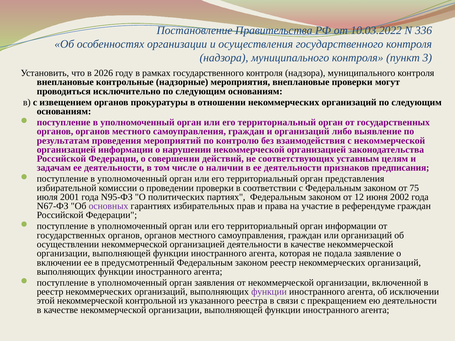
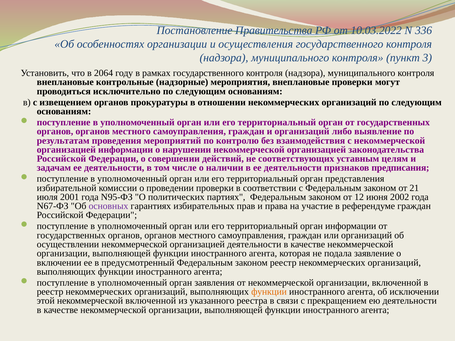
2026: 2026 -> 2064
75: 75 -> 21
функции at (269, 292) colour: purple -> orange
некоммерческой контрольной: контрольной -> включенной
